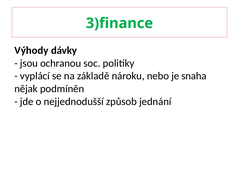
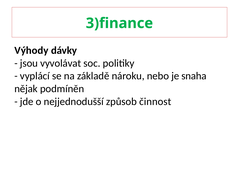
ochranou: ochranou -> vyvolávat
jednání: jednání -> činnost
